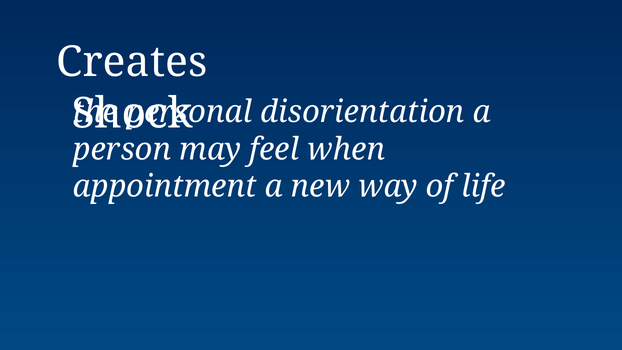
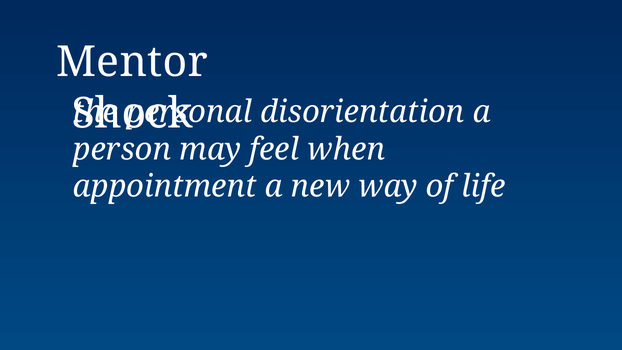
Creates: Creates -> Mentor
